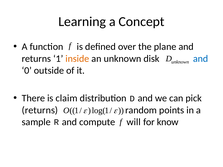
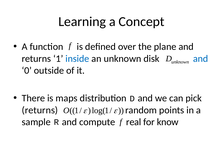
inside colour: orange -> blue
claim: claim -> maps
will: will -> real
